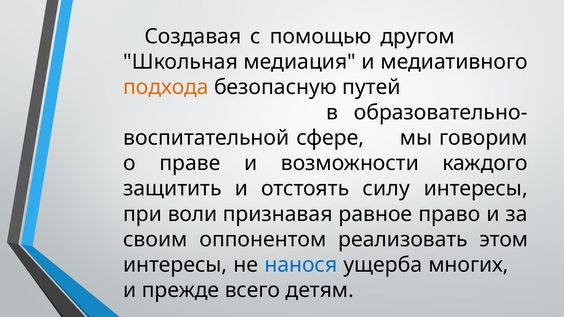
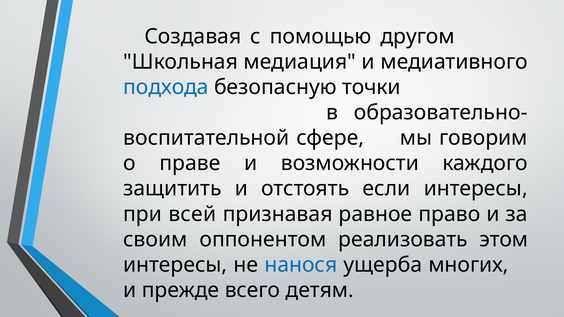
подхода colour: orange -> blue
путей: путей -> точки
силу: силу -> если
воли: воли -> всей
